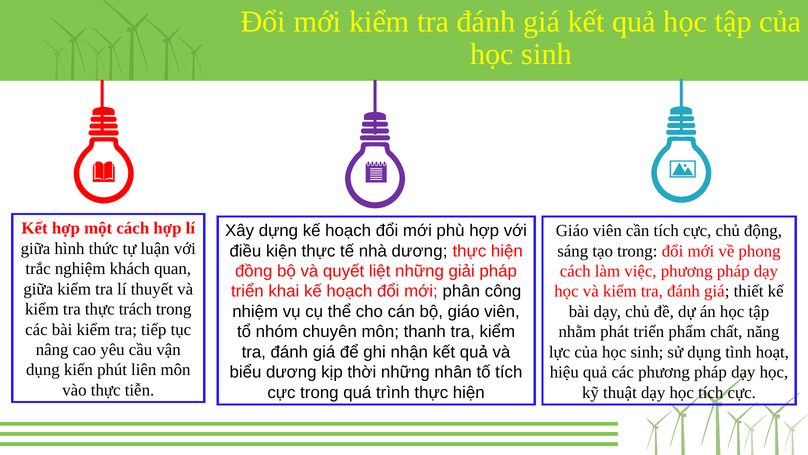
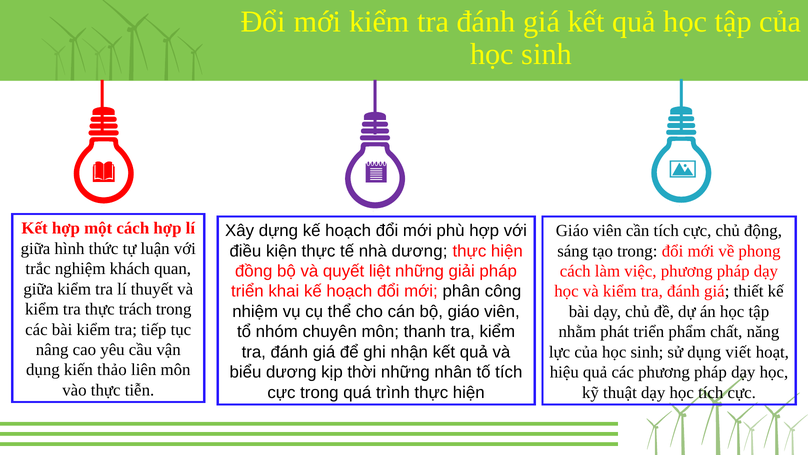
tình: tình -> viết
phút: phút -> thảo
